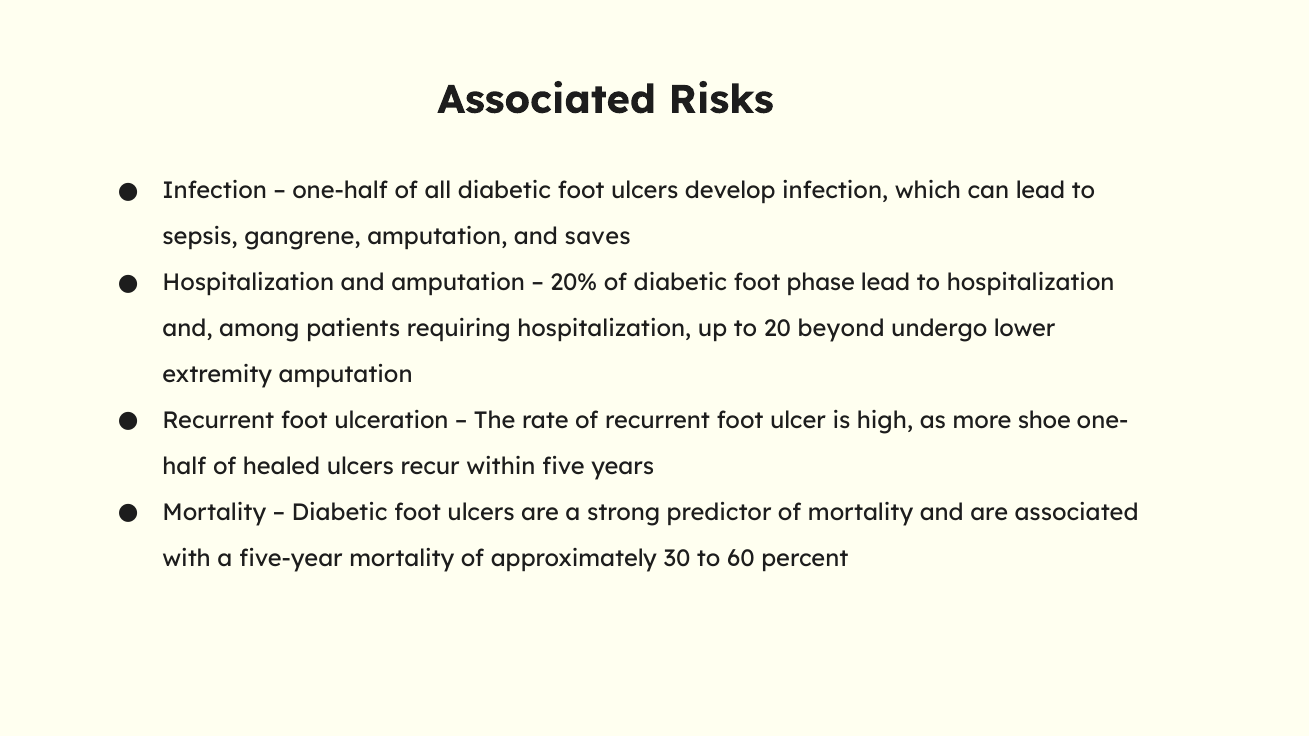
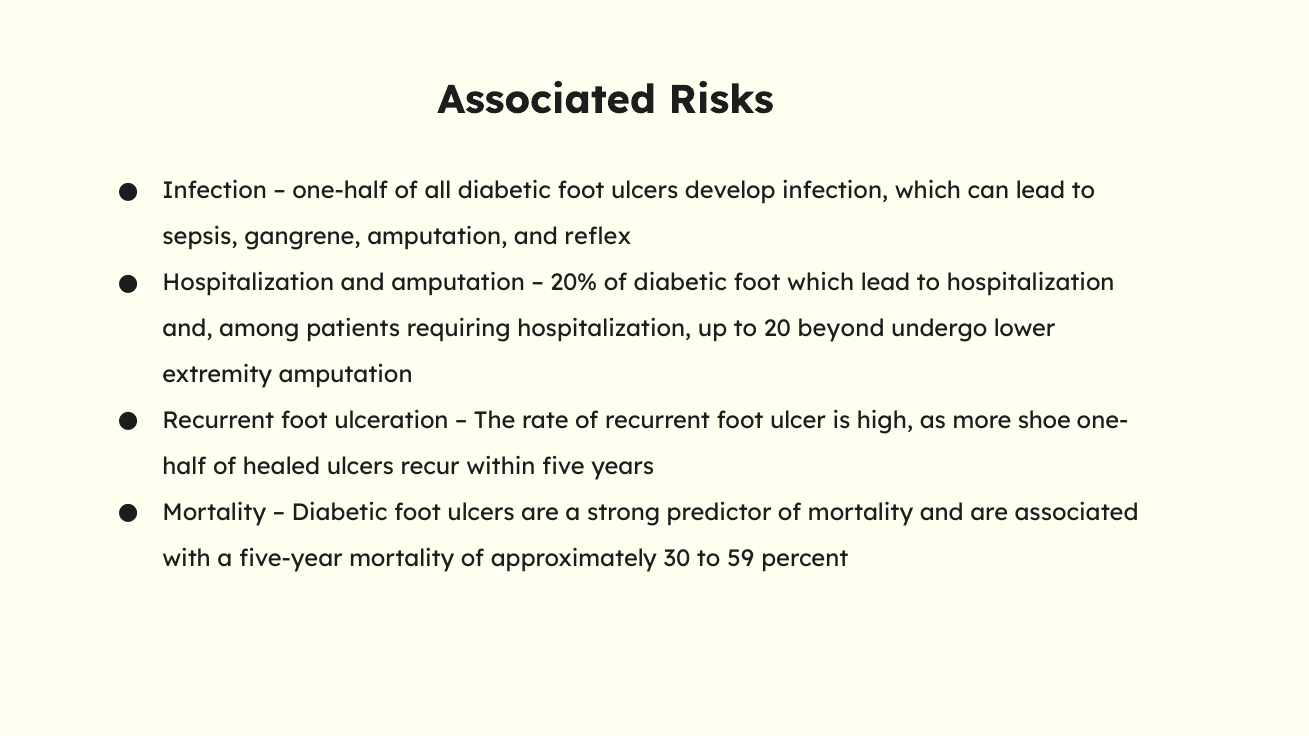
saves: saves -> reflex
foot phase: phase -> which
60: 60 -> 59
